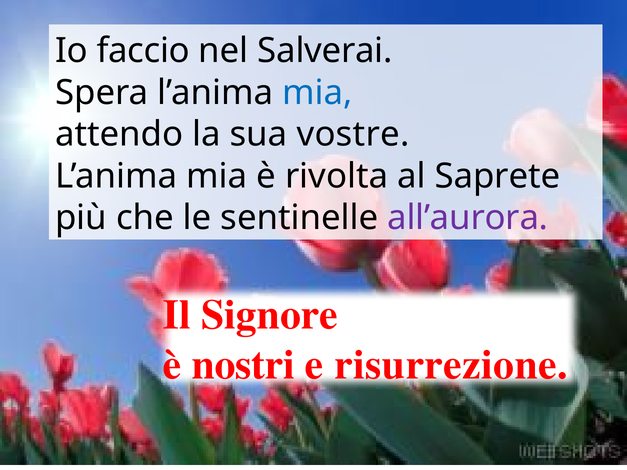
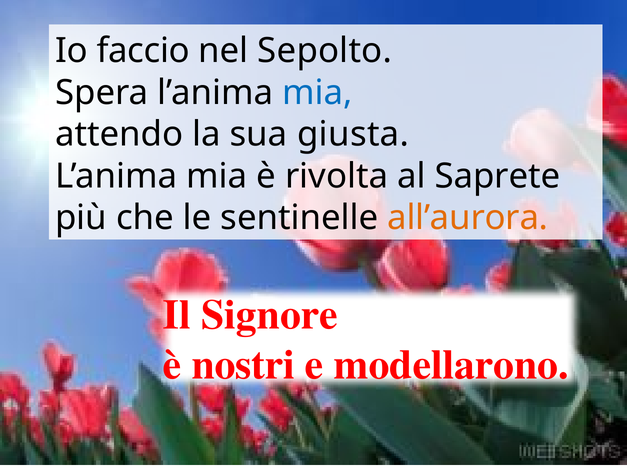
Salverai: Salverai -> Sepolto
vostre: vostre -> giusta
all’aurora colour: purple -> orange
risurrezione: risurrezione -> modellarono
